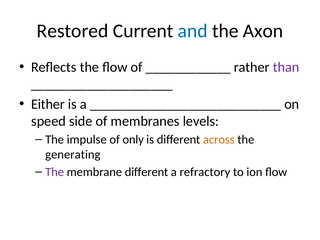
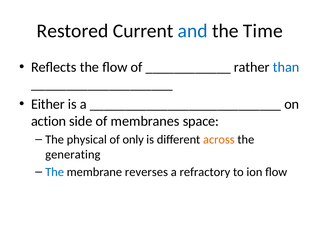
Axon: Axon -> Time
than colour: purple -> blue
speed: speed -> action
levels: levels -> space
impulse: impulse -> physical
The at (55, 172) colour: purple -> blue
membrane different: different -> reverses
